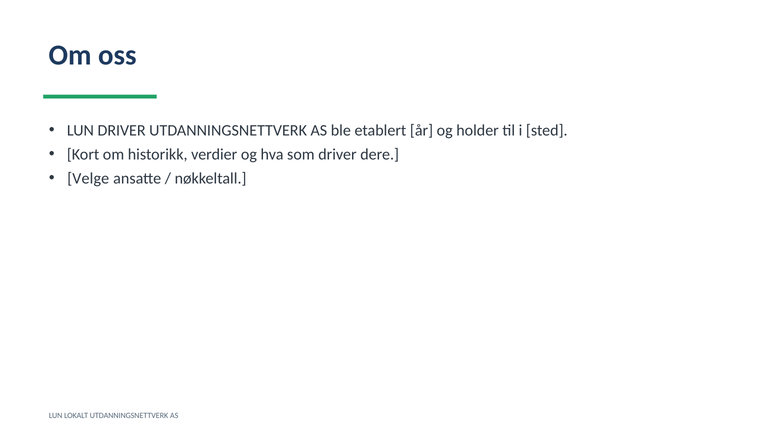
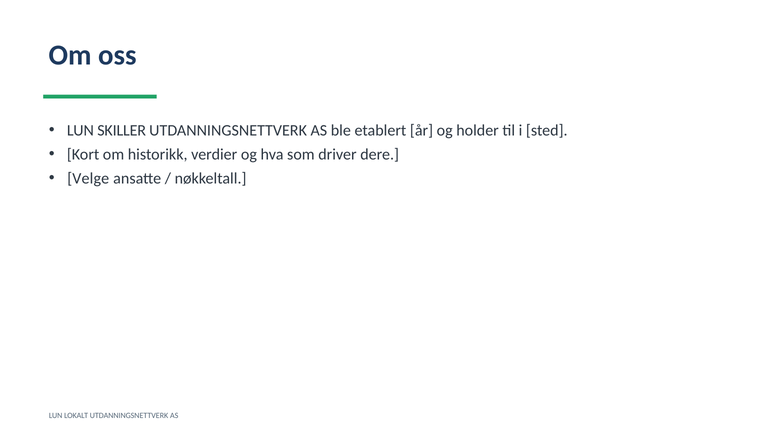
LUN DRIVER: DRIVER -> SKILLER
